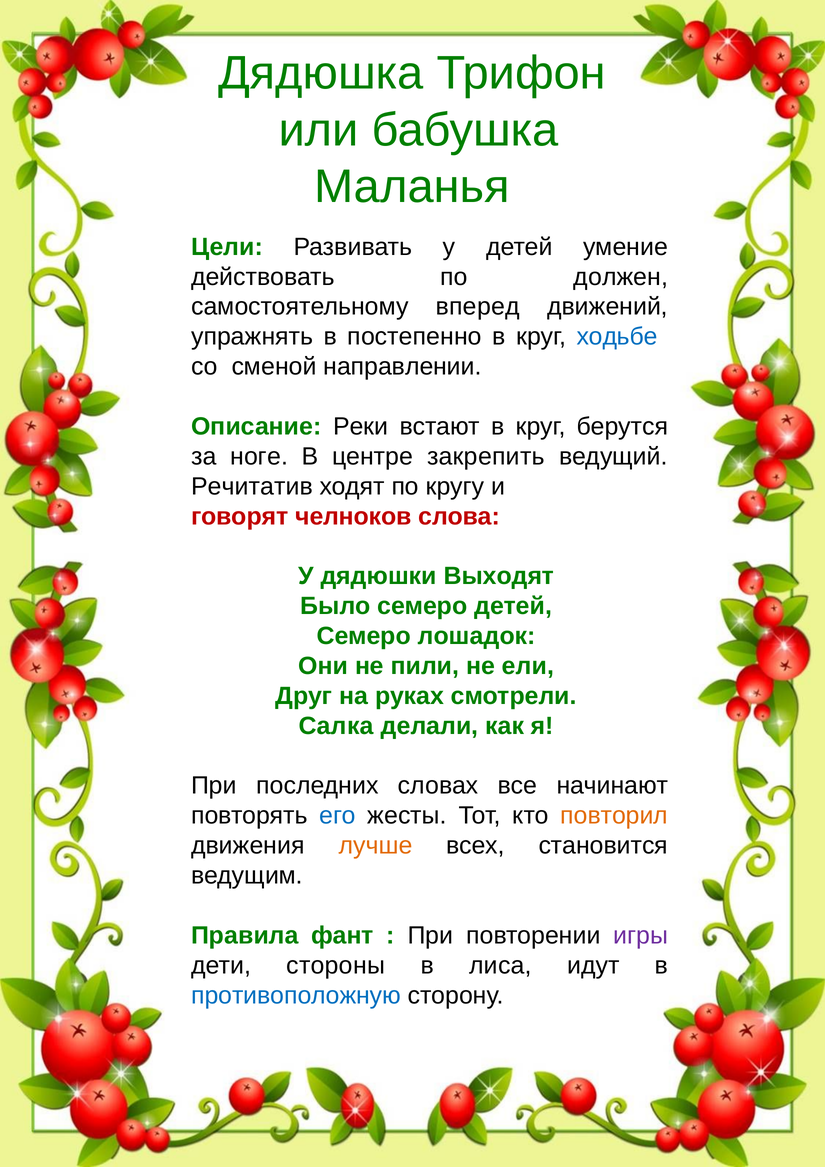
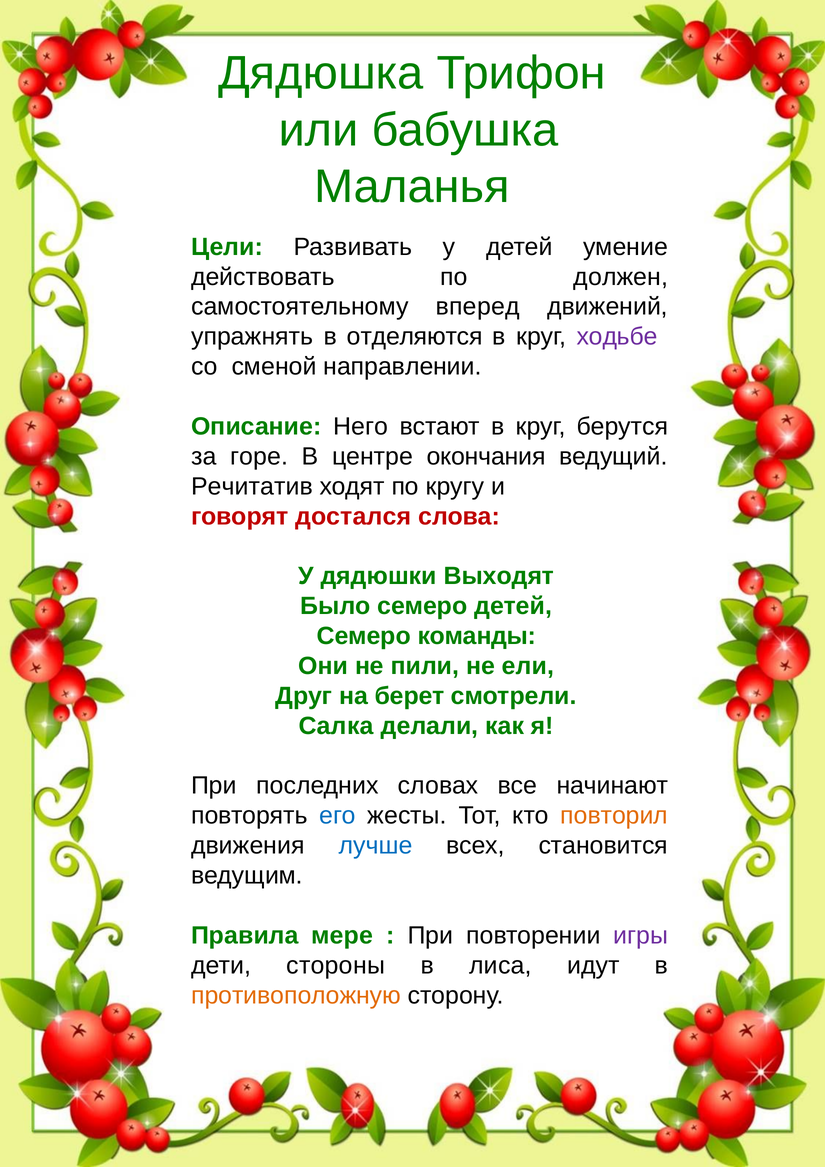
постепенно: постепенно -> отделяются
ходьбе colour: blue -> purple
Реки: Реки -> Него
ноге: ноге -> горе
закрепить: закрепить -> окончания
челноков: челноков -> достался
лошадок: лошадок -> команды
руках: руках -> берет
лучше colour: orange -> blue
фант: фант -> мере
противоположную colour: blue -> orange
